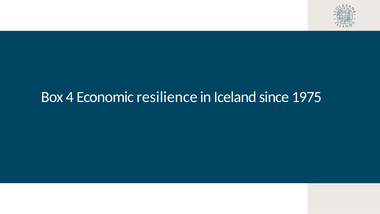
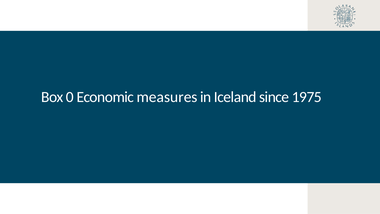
4: 4 -> 0
resilience: resilience -> measures
